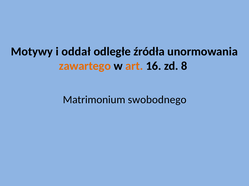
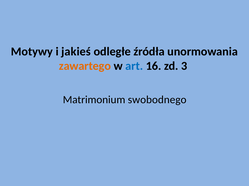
oddał: oddał -> jakieś
art colour: orange -> blue
8: 8 -> 3
